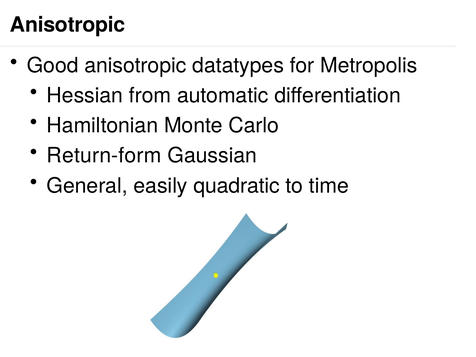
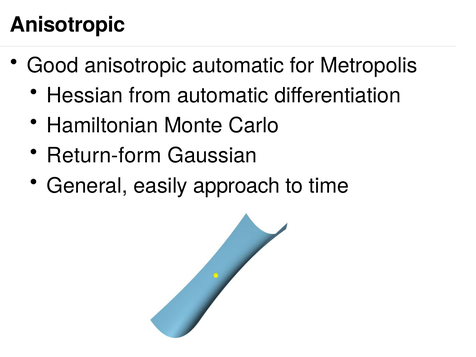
anisotropic datatypes: datatypes -> automatic
quadratic: quadratic -> approach
